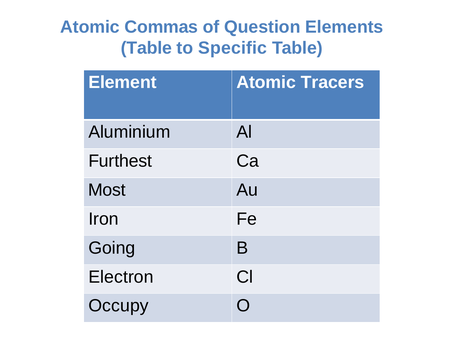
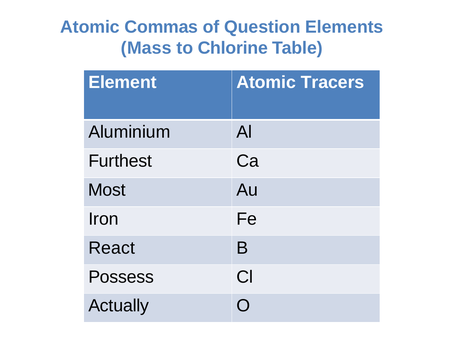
Table at (146, 48): Table -> Mass
Specific: Specific -> Chlorine
Going: Going -> React
Electron: Electron -> Possess
Occupy: Occupy -> Actually
